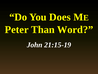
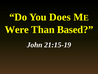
Peter: Peter -> Were
Word: Word -> Based
